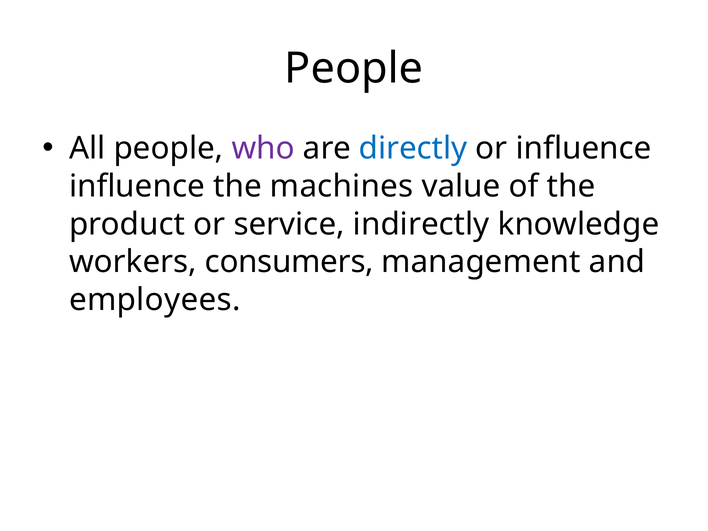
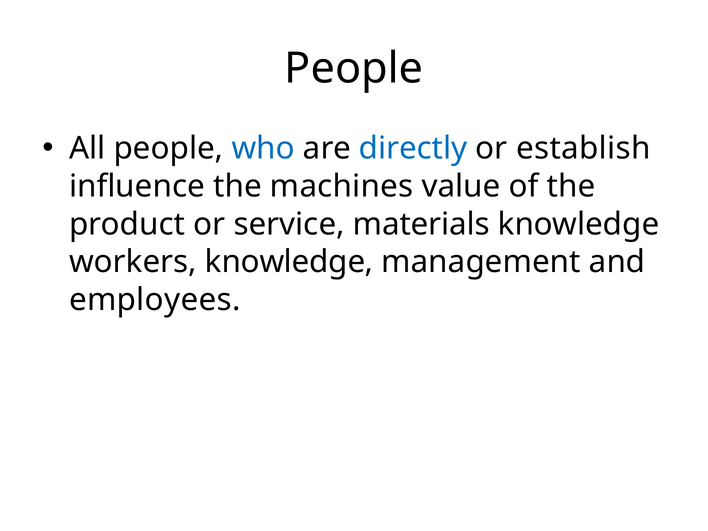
who colour: purple -> blue
or influence: influence -> establish
indirectly: indirectly -> materials
workers consumers: consumers -> knowledge
